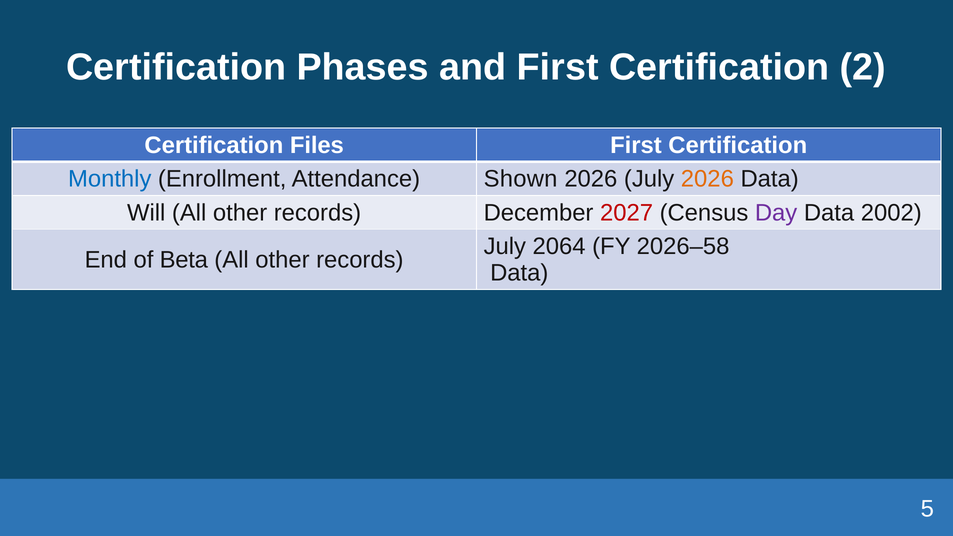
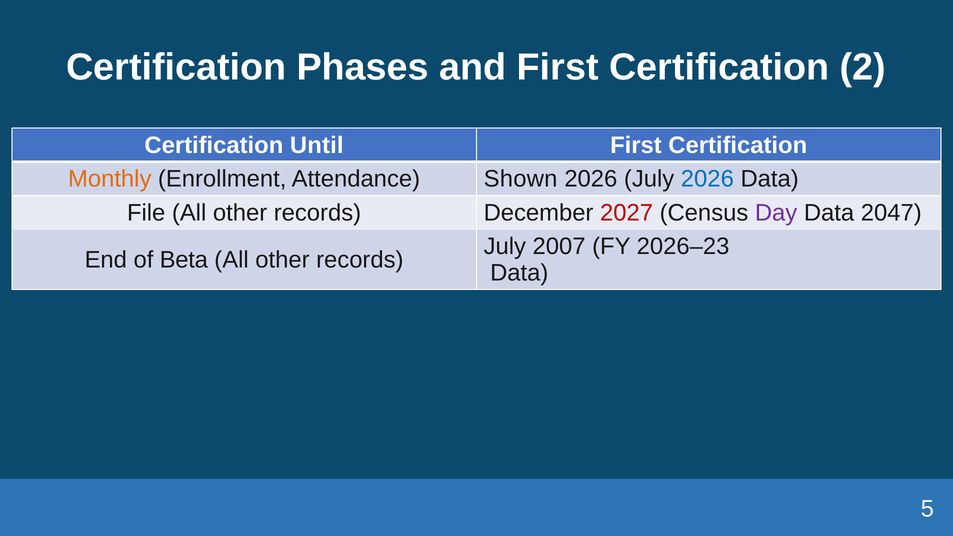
Files: Files -> Until
Monthly colour: blue -> orange
2026 at (707, 179) colour: orange -> blue
Will: Will -> File
2002: 2002 -> 2047
2064: 2064 -> 2007
2026–58: 2026–58 -> 2026–23
